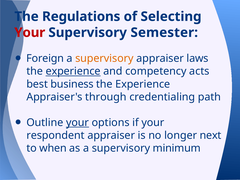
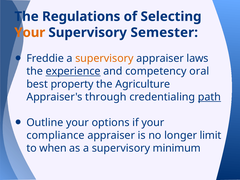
Your at (30, 33) colour: red -> orange
Foreign: Foreign -> Freddie
acts: acts -> oral
business: business -> property
Experience at (143, 84): Experience -> Agriculture
path underline: none -> present
your at (78, 122) underline: present -> none
respondent: respondent -> compliance
next: next -> limit
